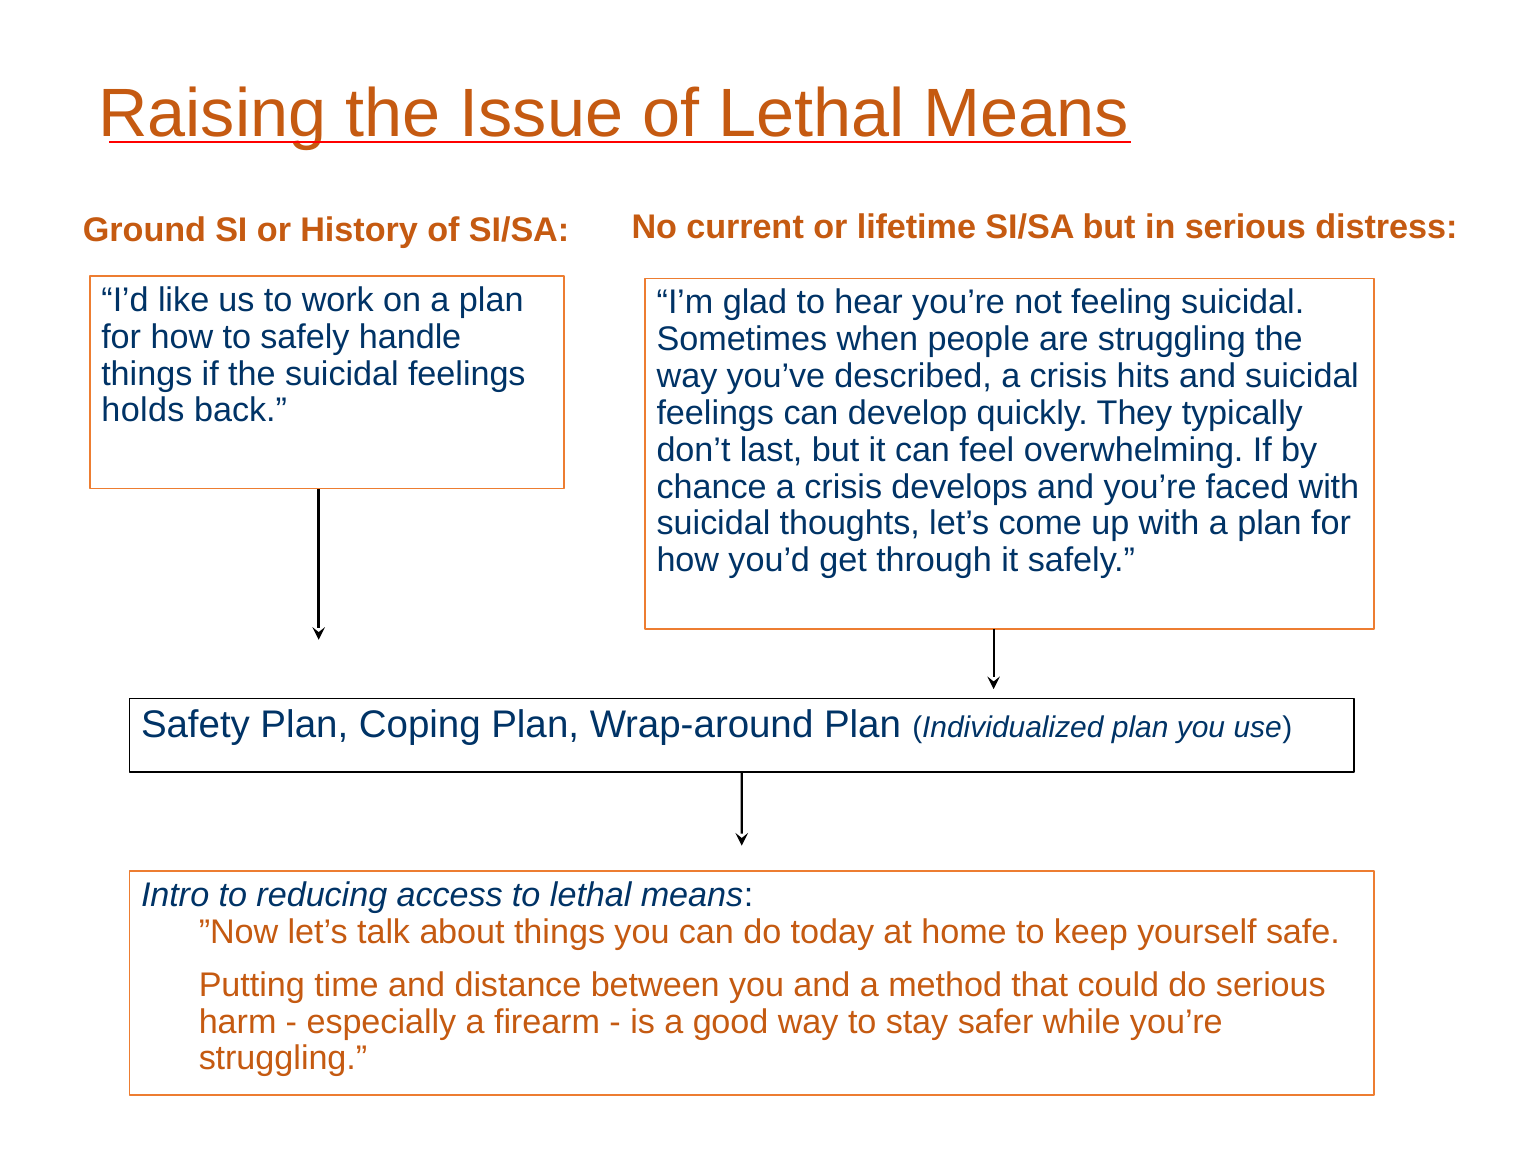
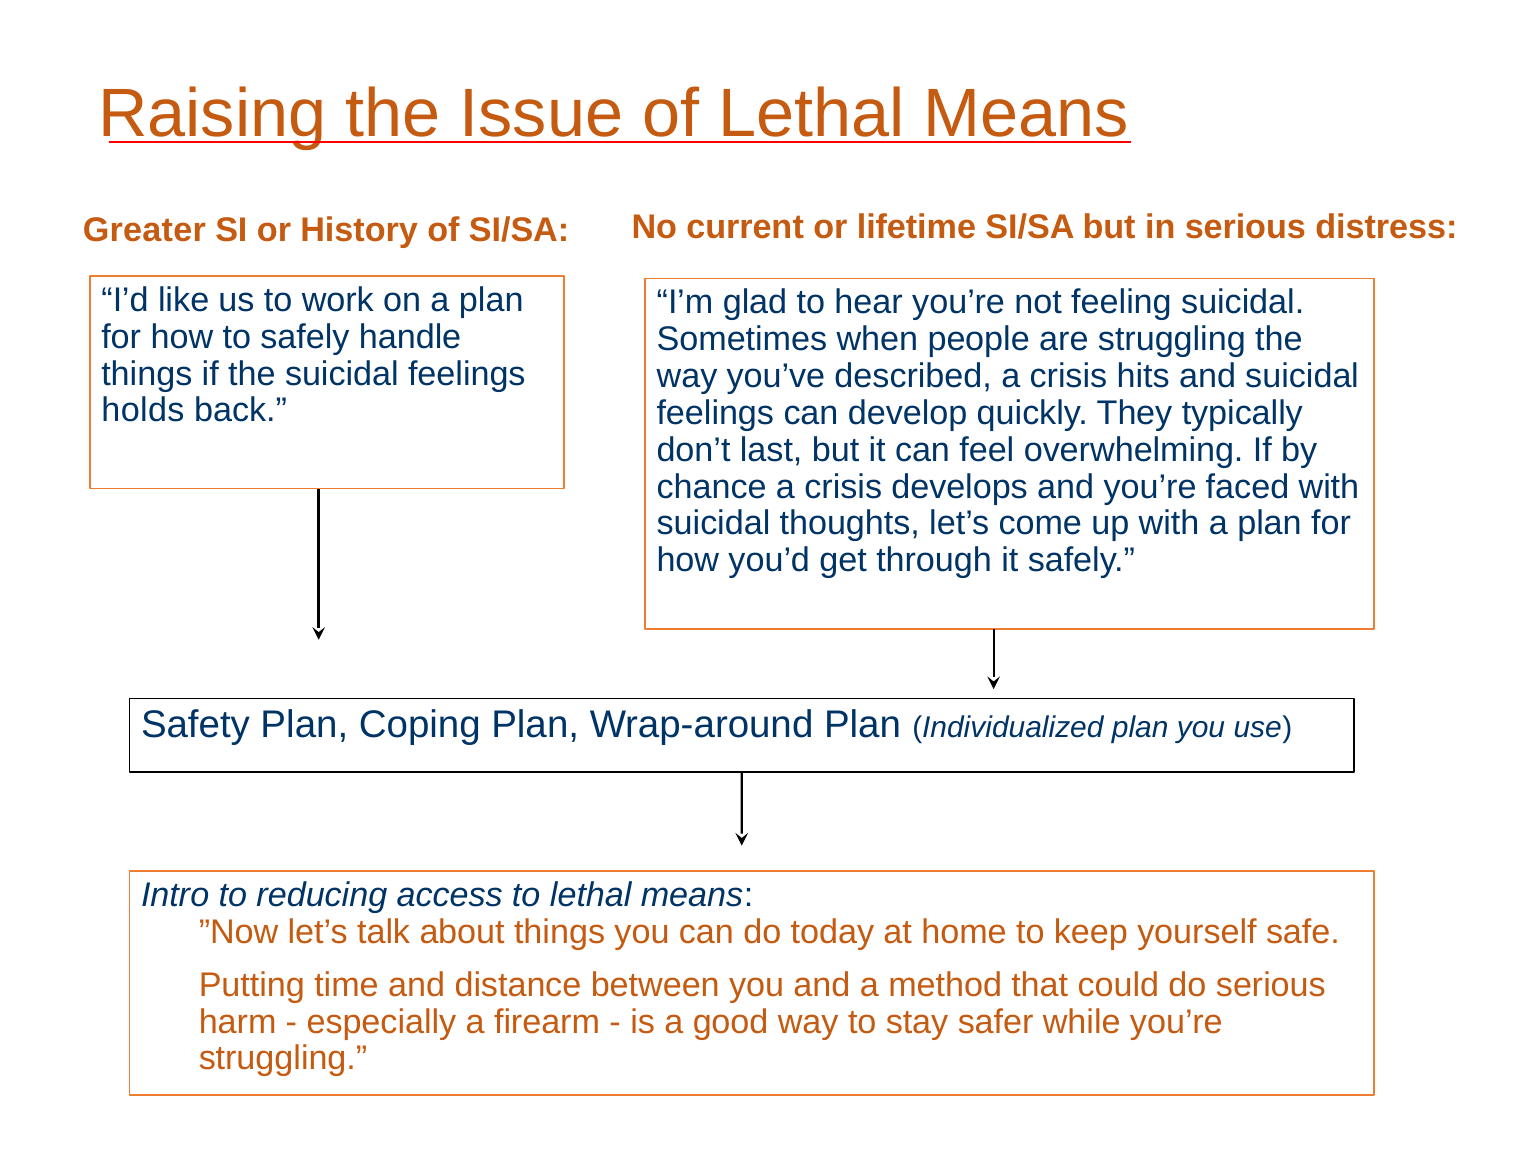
Ground: Ground -> Greater
